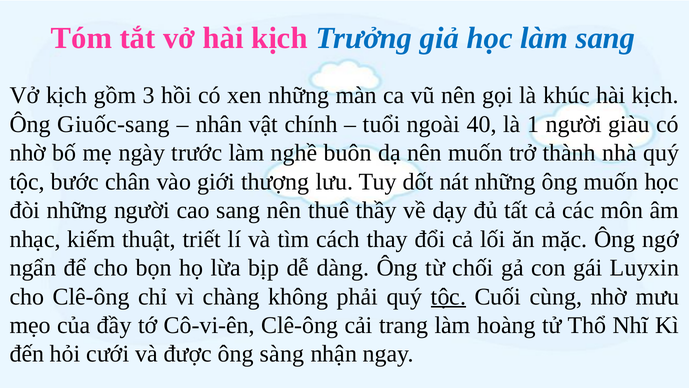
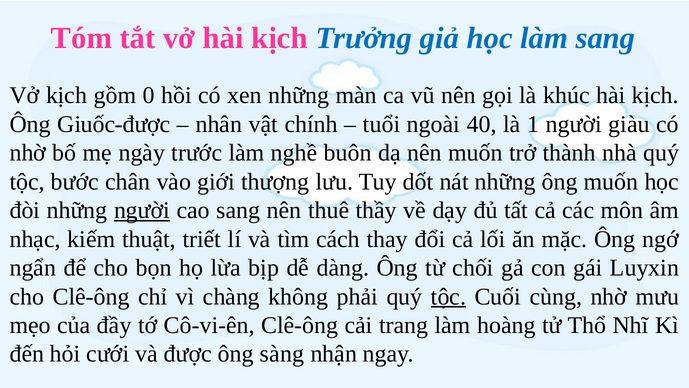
3: 3 -> 0
Giuốc-sang: Giuốc-sang -> Giuốc-được
người at (142, 210) underline: none -> present
